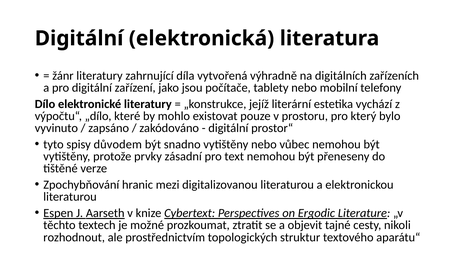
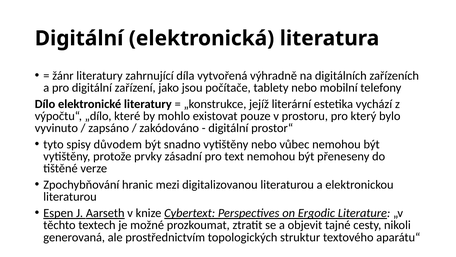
rozhodnout: rozhodnout -> generovaná
